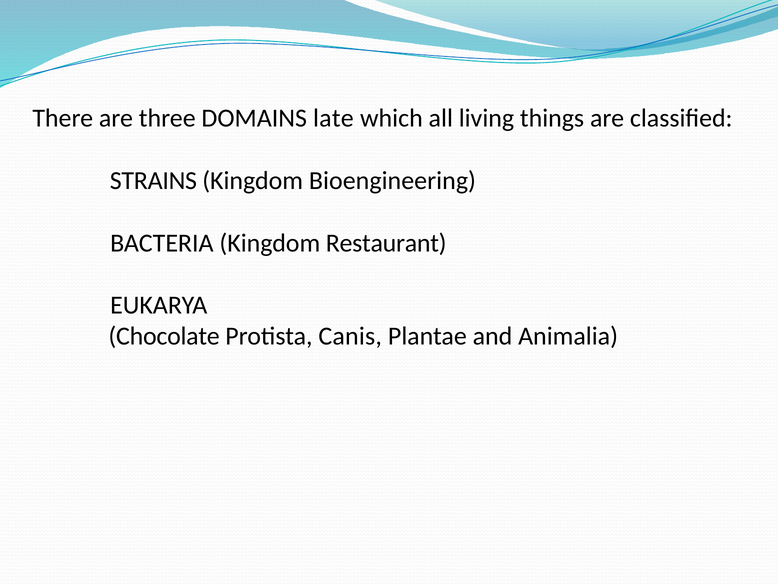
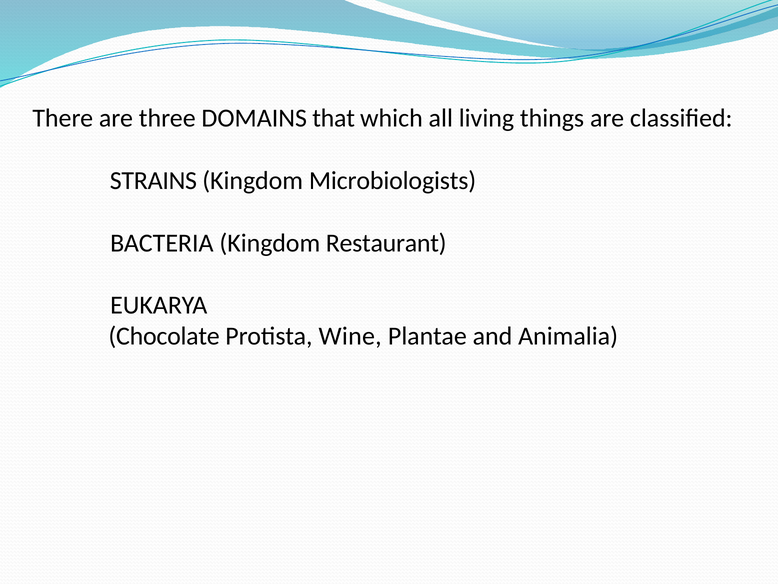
late: late -> that
Bioengineering: Bioengineering -> Microbiologists
Canis: Canis -> Wine
